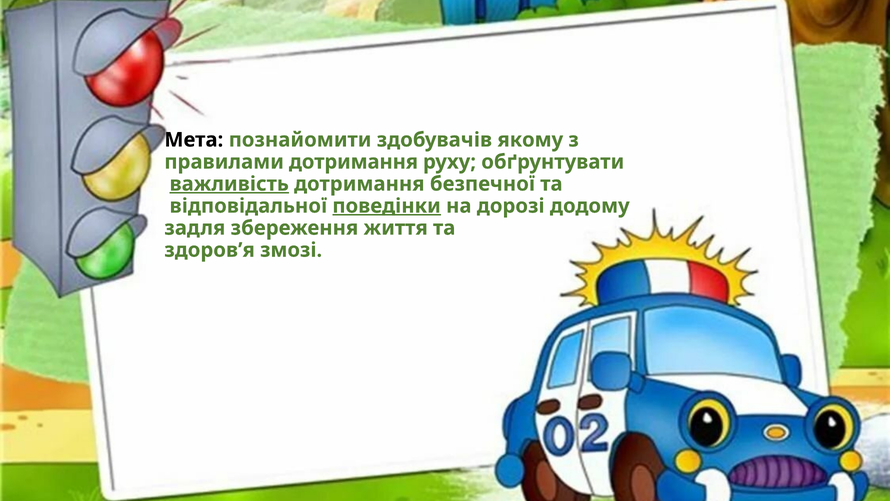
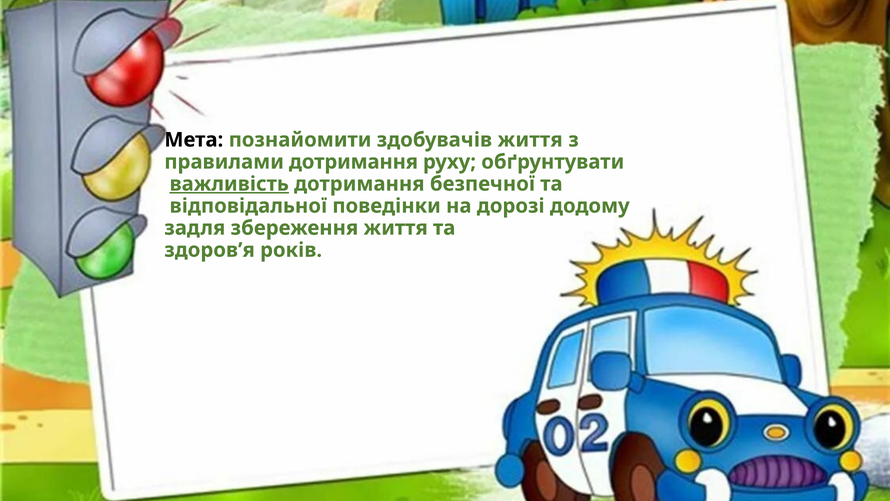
здобувачів якому: якому -> життя
поведінки underline: present -> none
змозі: змозі -> років
